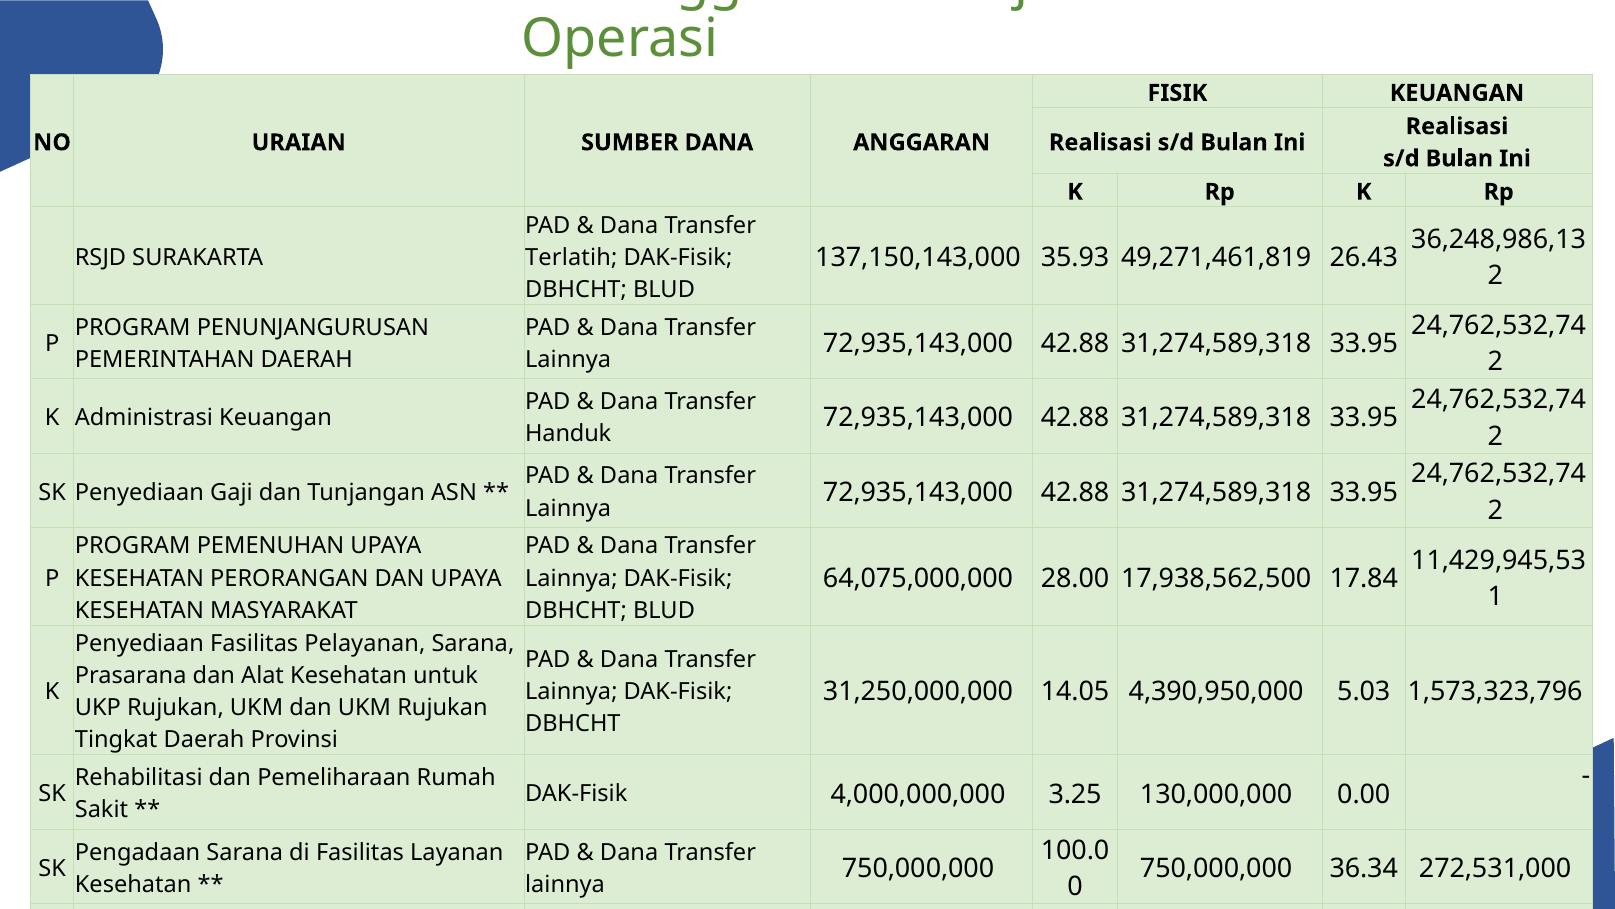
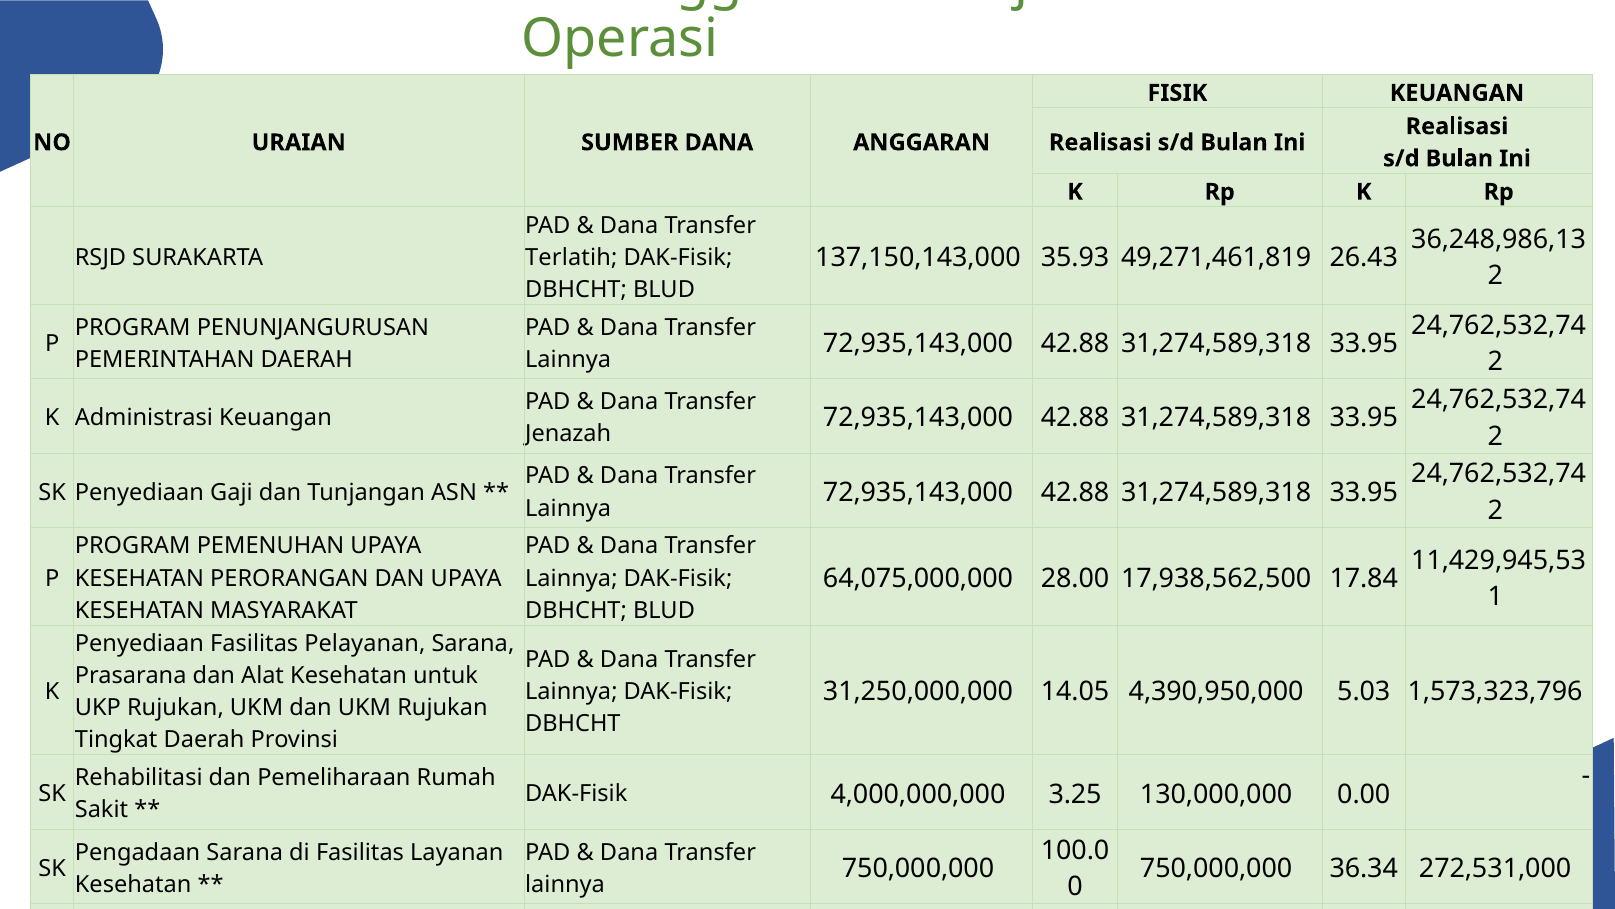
Handuk at (568, 434): Handuk -> Jenazah
